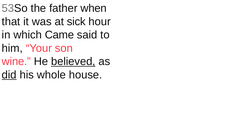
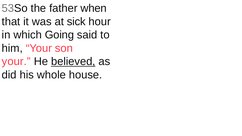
Came: Came -> Going
wine at (16, 62): wine -> your
did underline: present -> none
